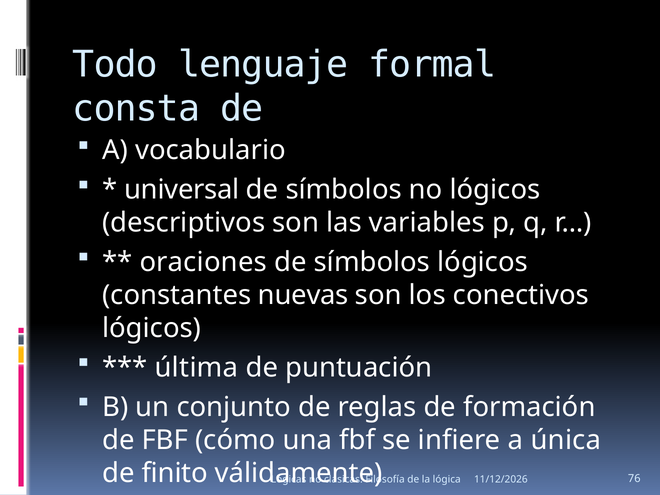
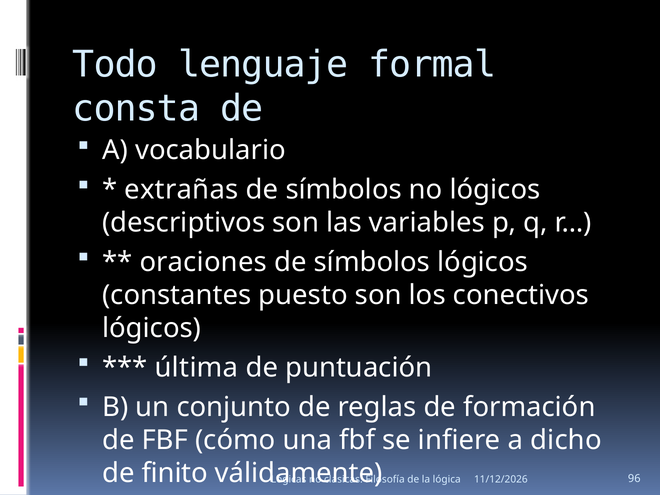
universal: universal -> extrañas
nuevas: nuevas -> puesto
única: única -> dicho
76: 76 -> 96
